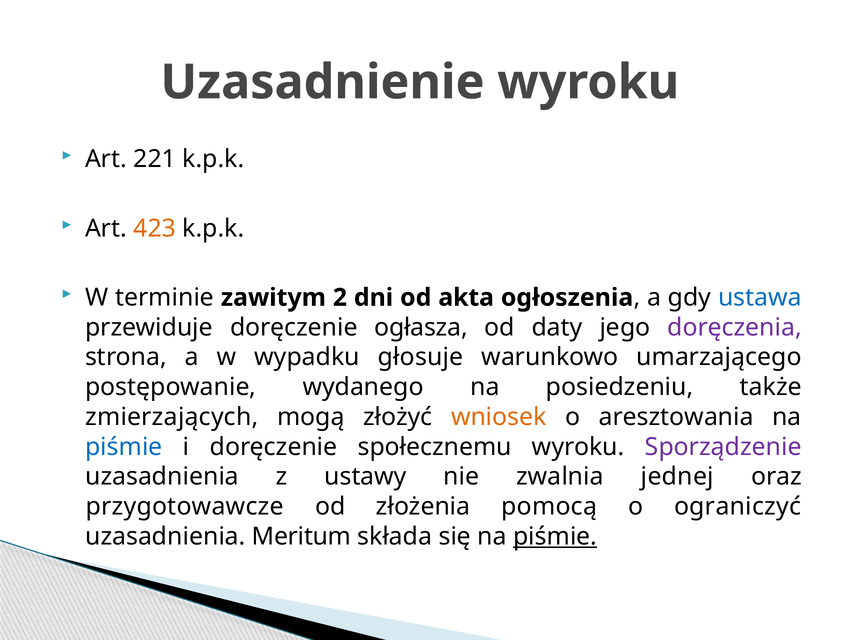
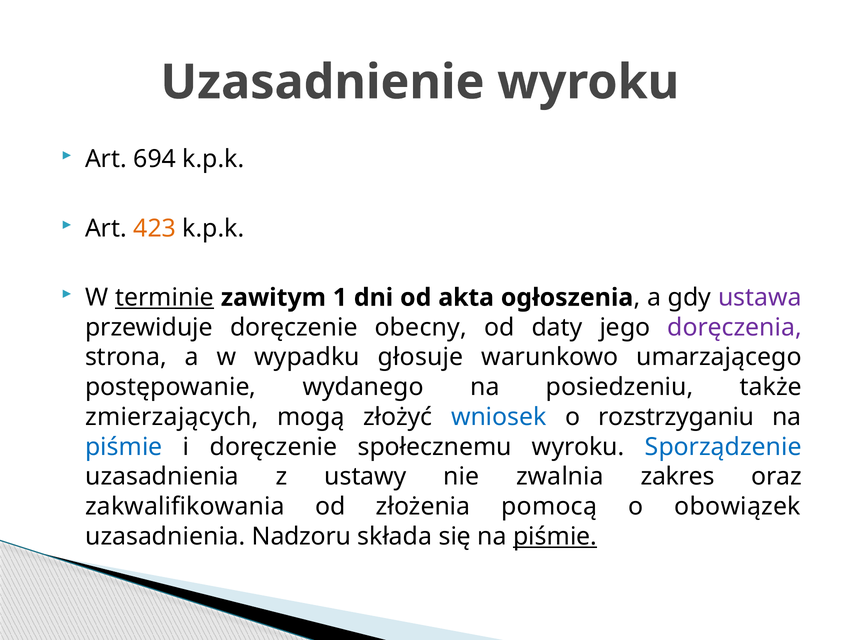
221: 221 -> 694
terminie underline: none -> present
2: 2 -> 1
ustawa colour: blue -> purple
ogłasza: ogłasza -> obecny
wniosek colour: orange -> blue
aresztowania: aresztowania -> rozstrzyganiu
Sporządzenie colour: purple -> blue
jednej: jednej -> zakres
przygotowawcze: przygotowawcze -> zakwalifikowania
ograniczyć: ograniczyć -> obowiązek
Meritum: Meritum -> Nadzoru
